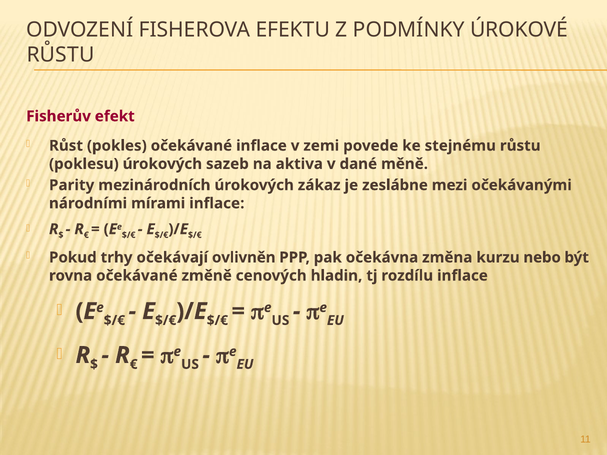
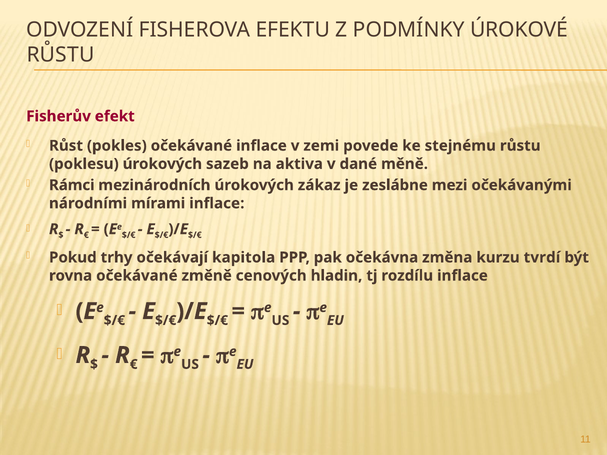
Parity: Parity -> Rámci
ovlivněn: ovlivněn -> kapitola
nebo: nebo -> tvrdí
